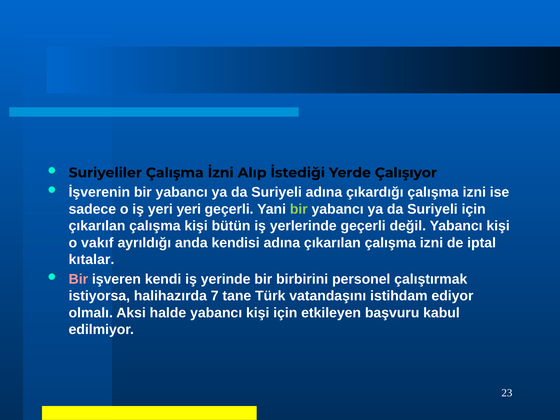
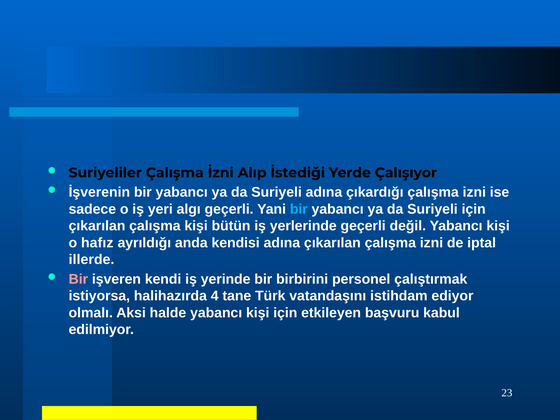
yeri yeri: yeri -> algı
bir at (299, 209) colour: light green -> light blue
vakıf: vakıf -> hafız
kıtalar: kıtalar -> illerde
7: 7 -> 4
